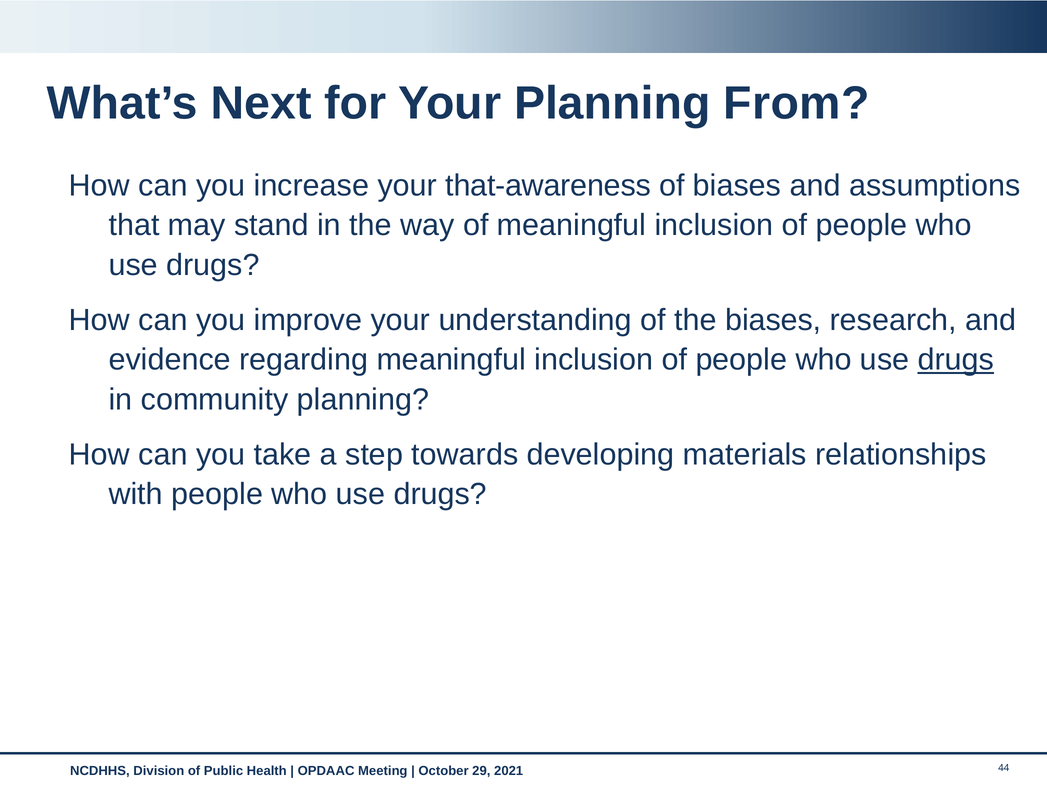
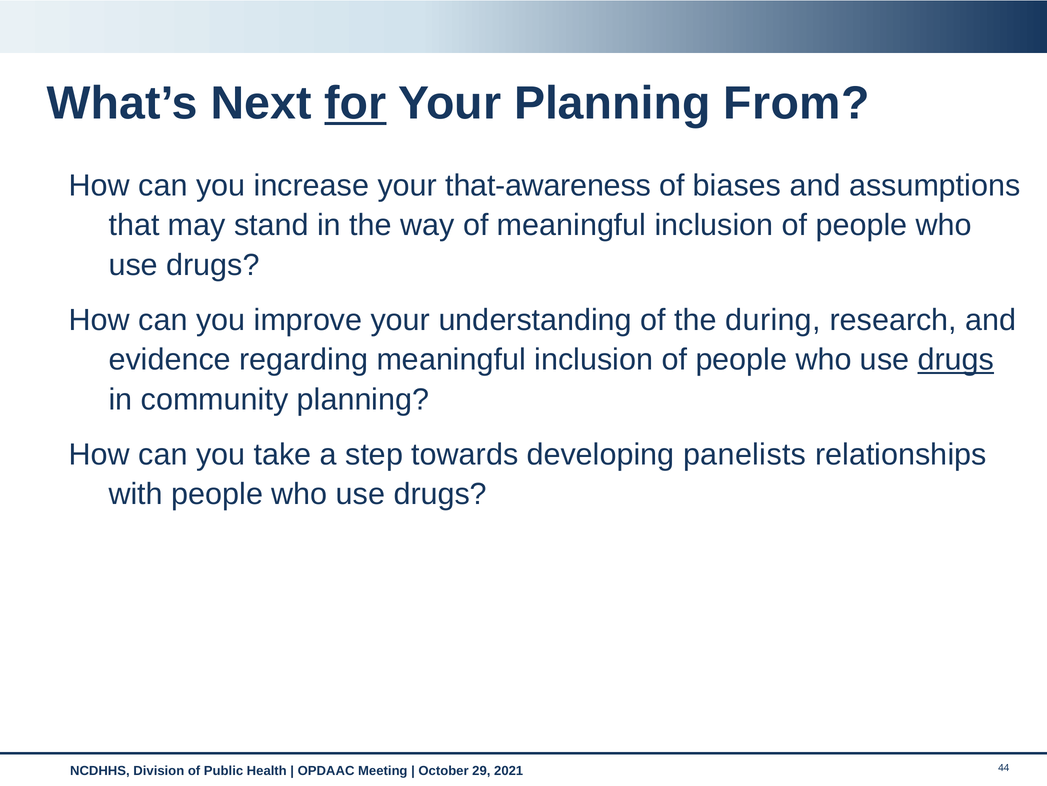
for underline: none -> present
the biases: biases -> during
materials: materials -> panelists
